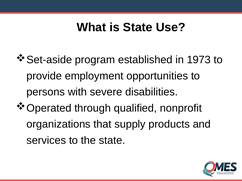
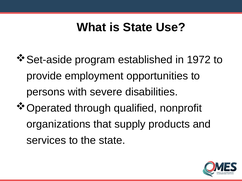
1973: 1973 -> 1972
